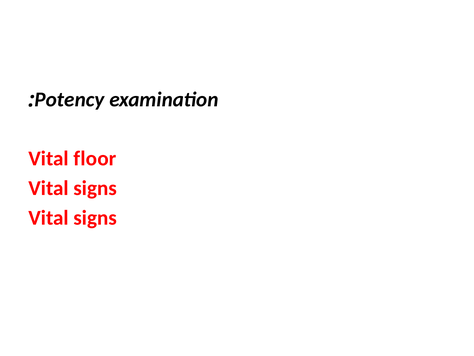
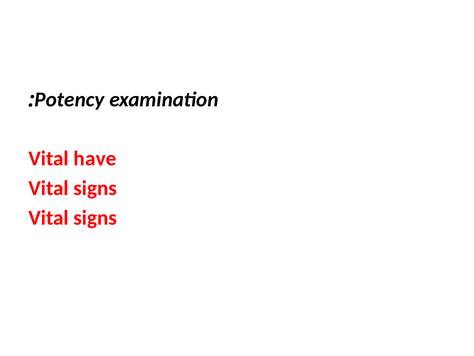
floor: floor -> have
